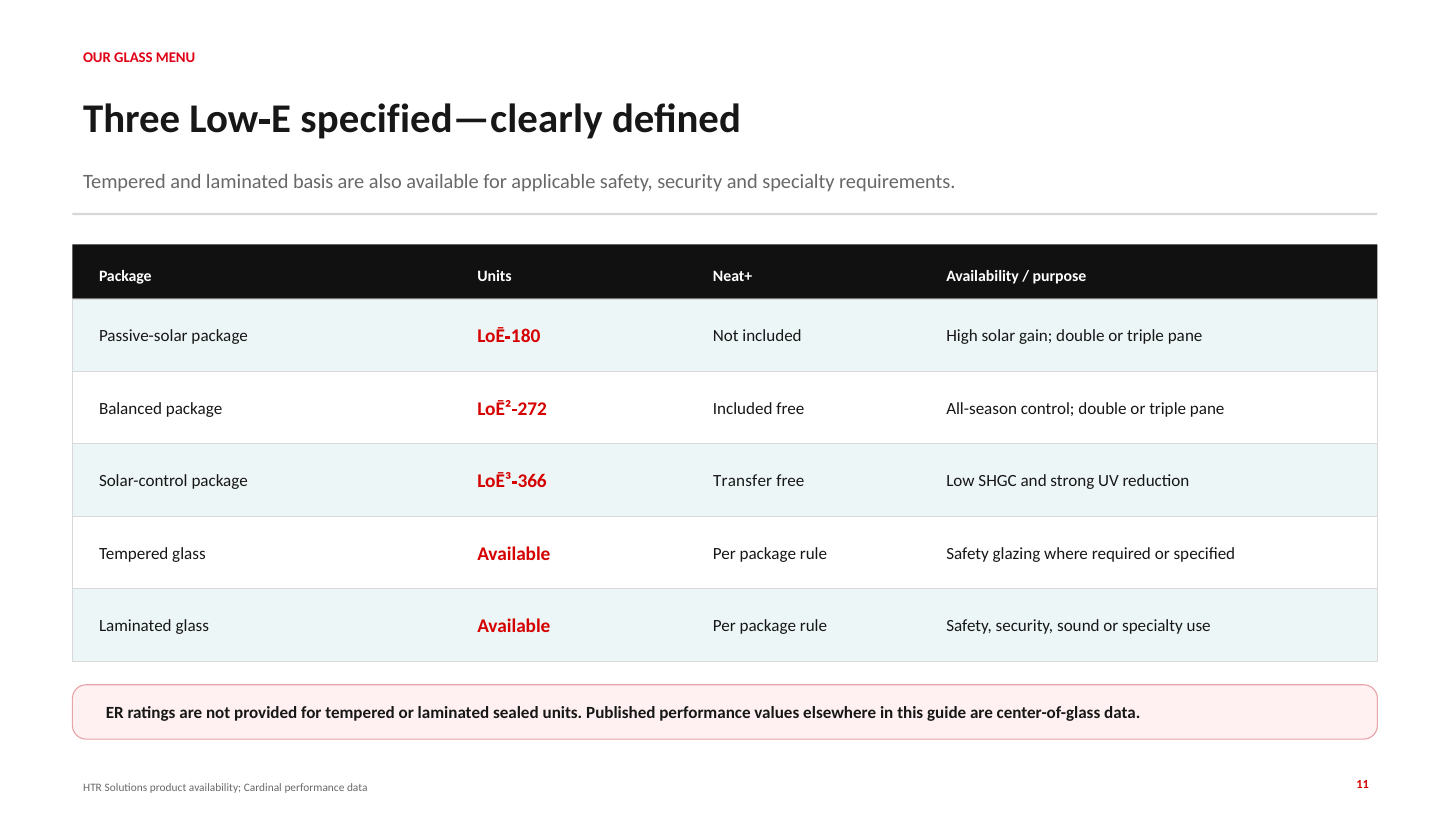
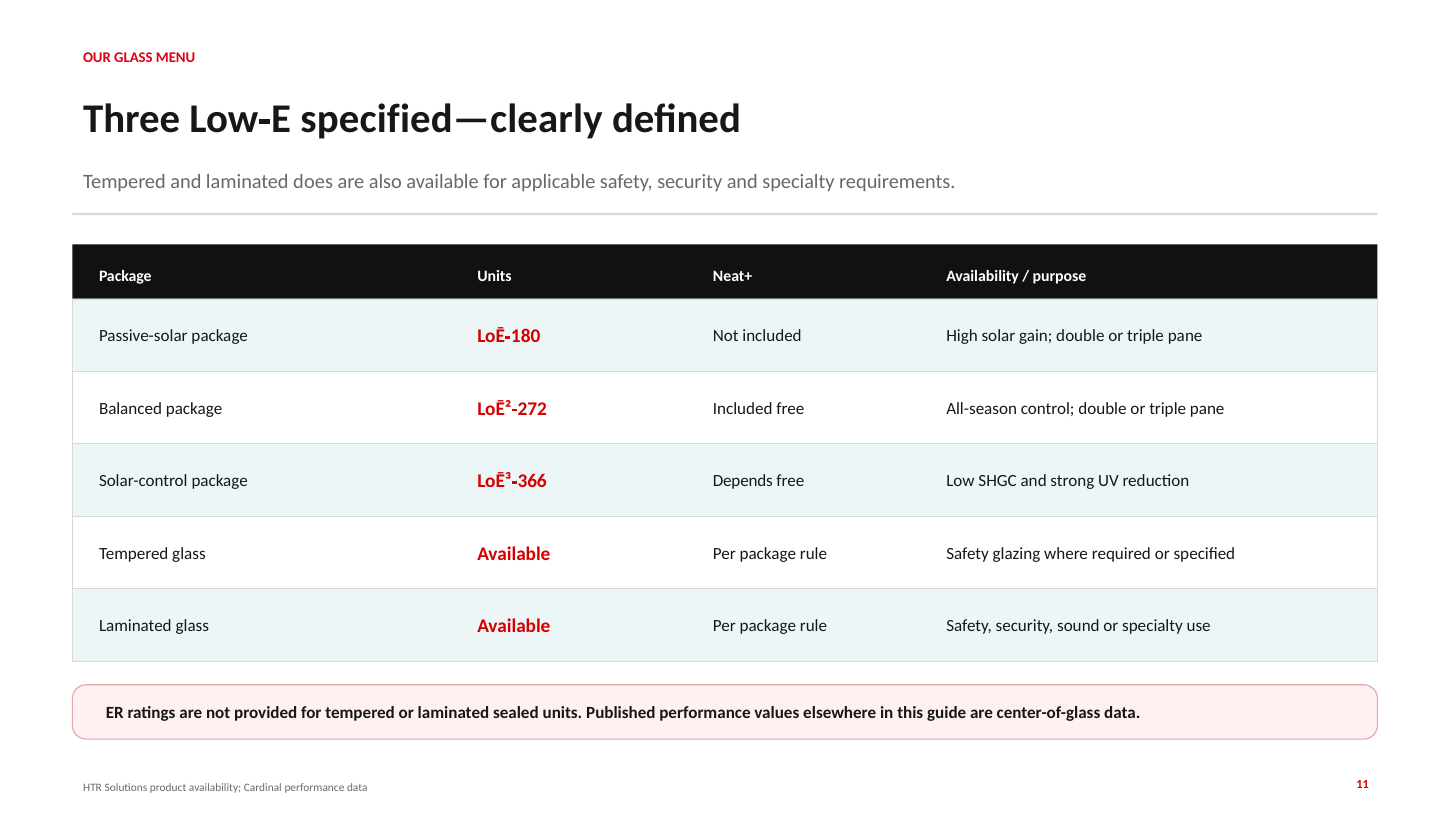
basis: basis -> does
Transfer: Transfer -> Depends
